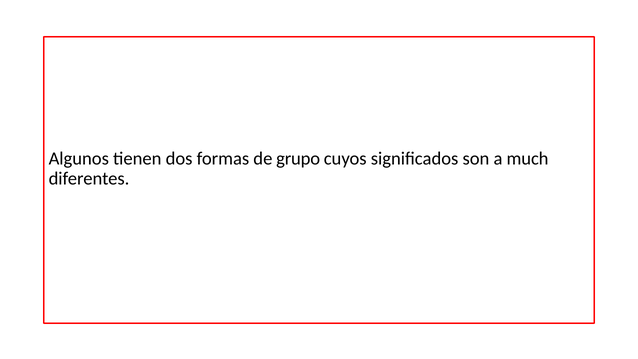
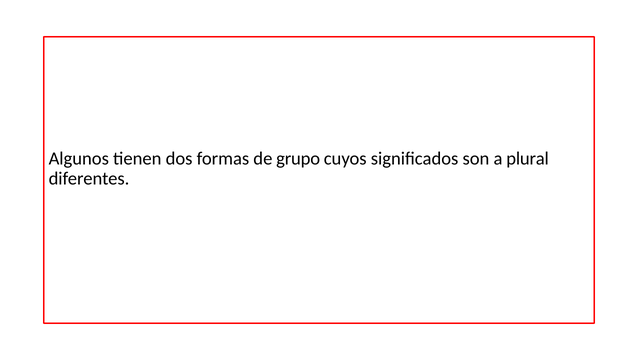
much: much -> plural
